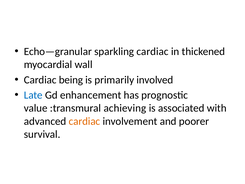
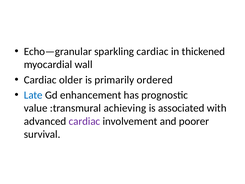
being: being -> older
involved: involved -> ordered
cardiac at (84, 121) colour: orange -> purple
